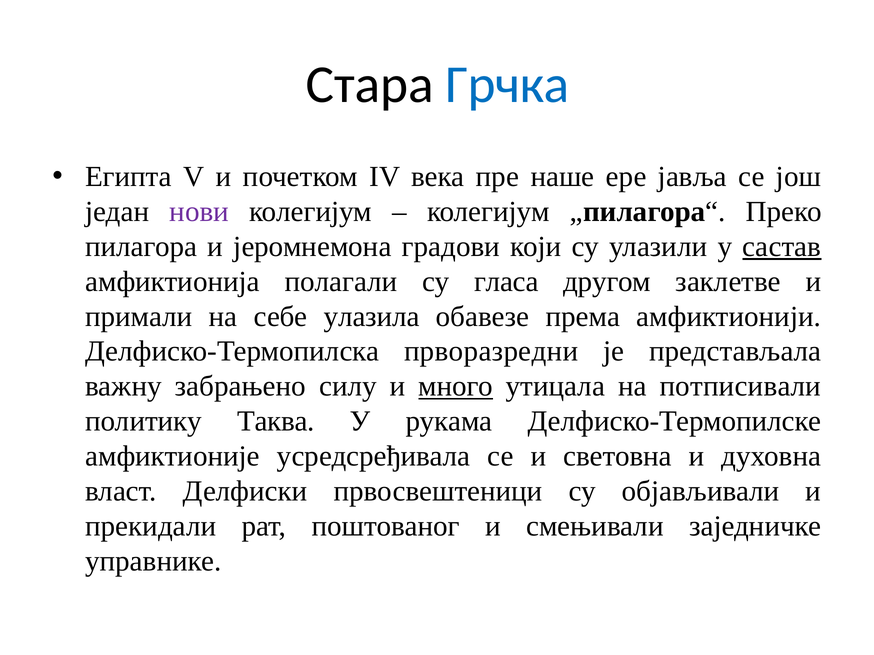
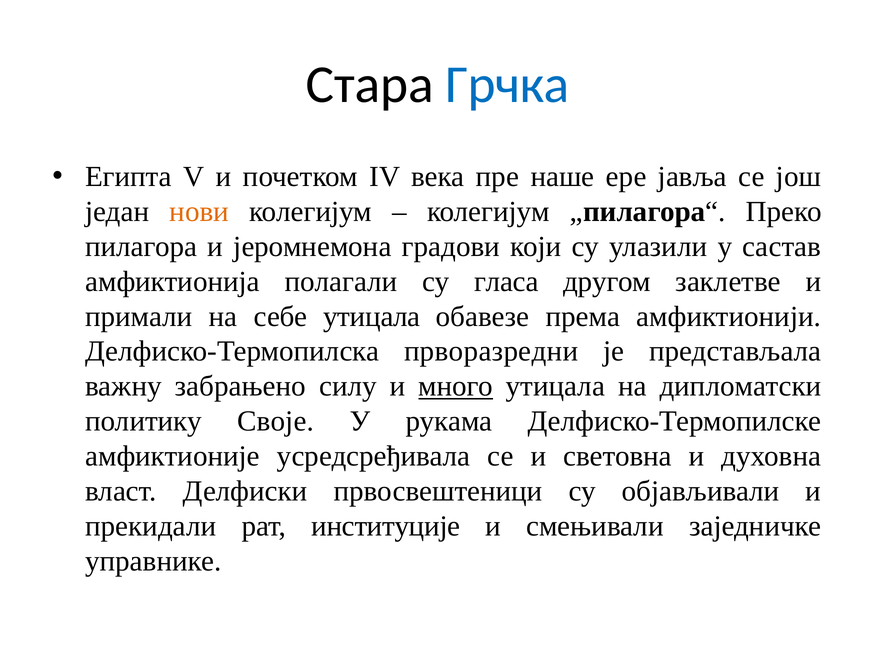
нови colour: purple -> orange
састав underline: present -> none
себе улазила: улазила -> утицала
потписивали: потписивали -> дипломатски
Таква: Таква -> Своје
поштованог: поштованог -> институције
